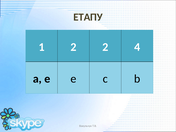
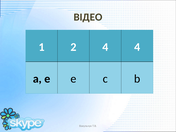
ЕТАПУ: ЕТАПУ -> ВІДЕО
2 2: 2 -> 4
